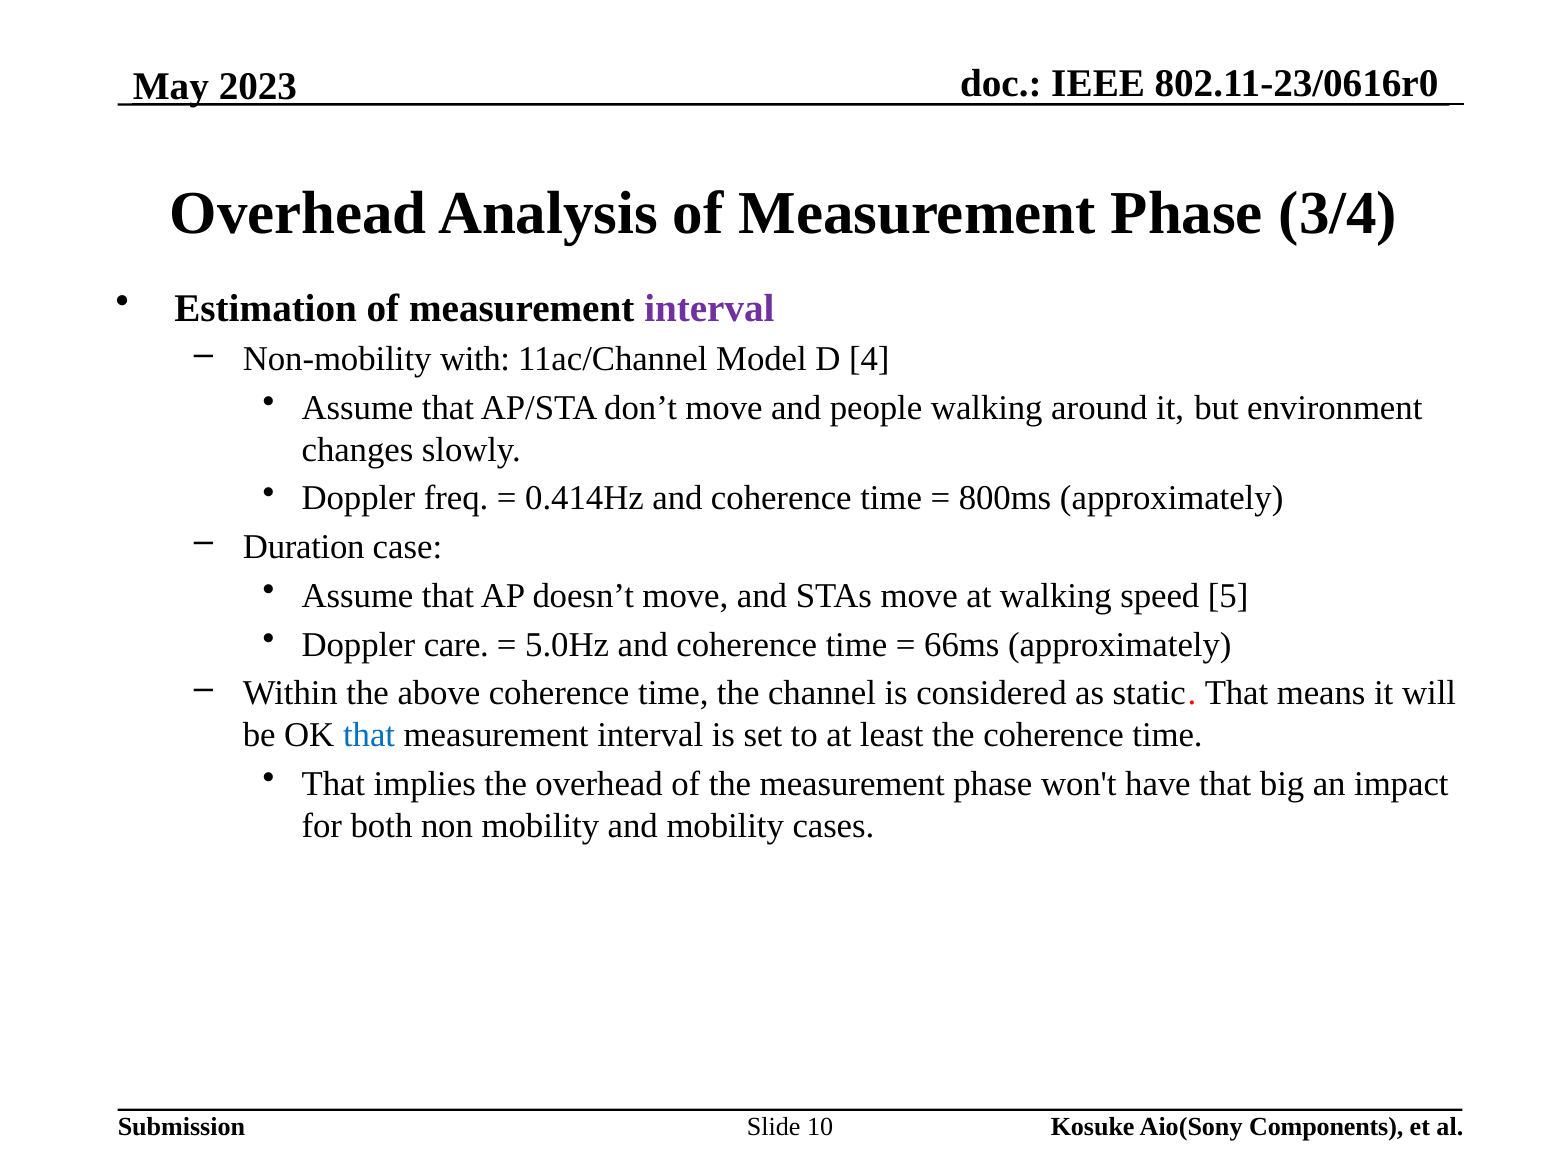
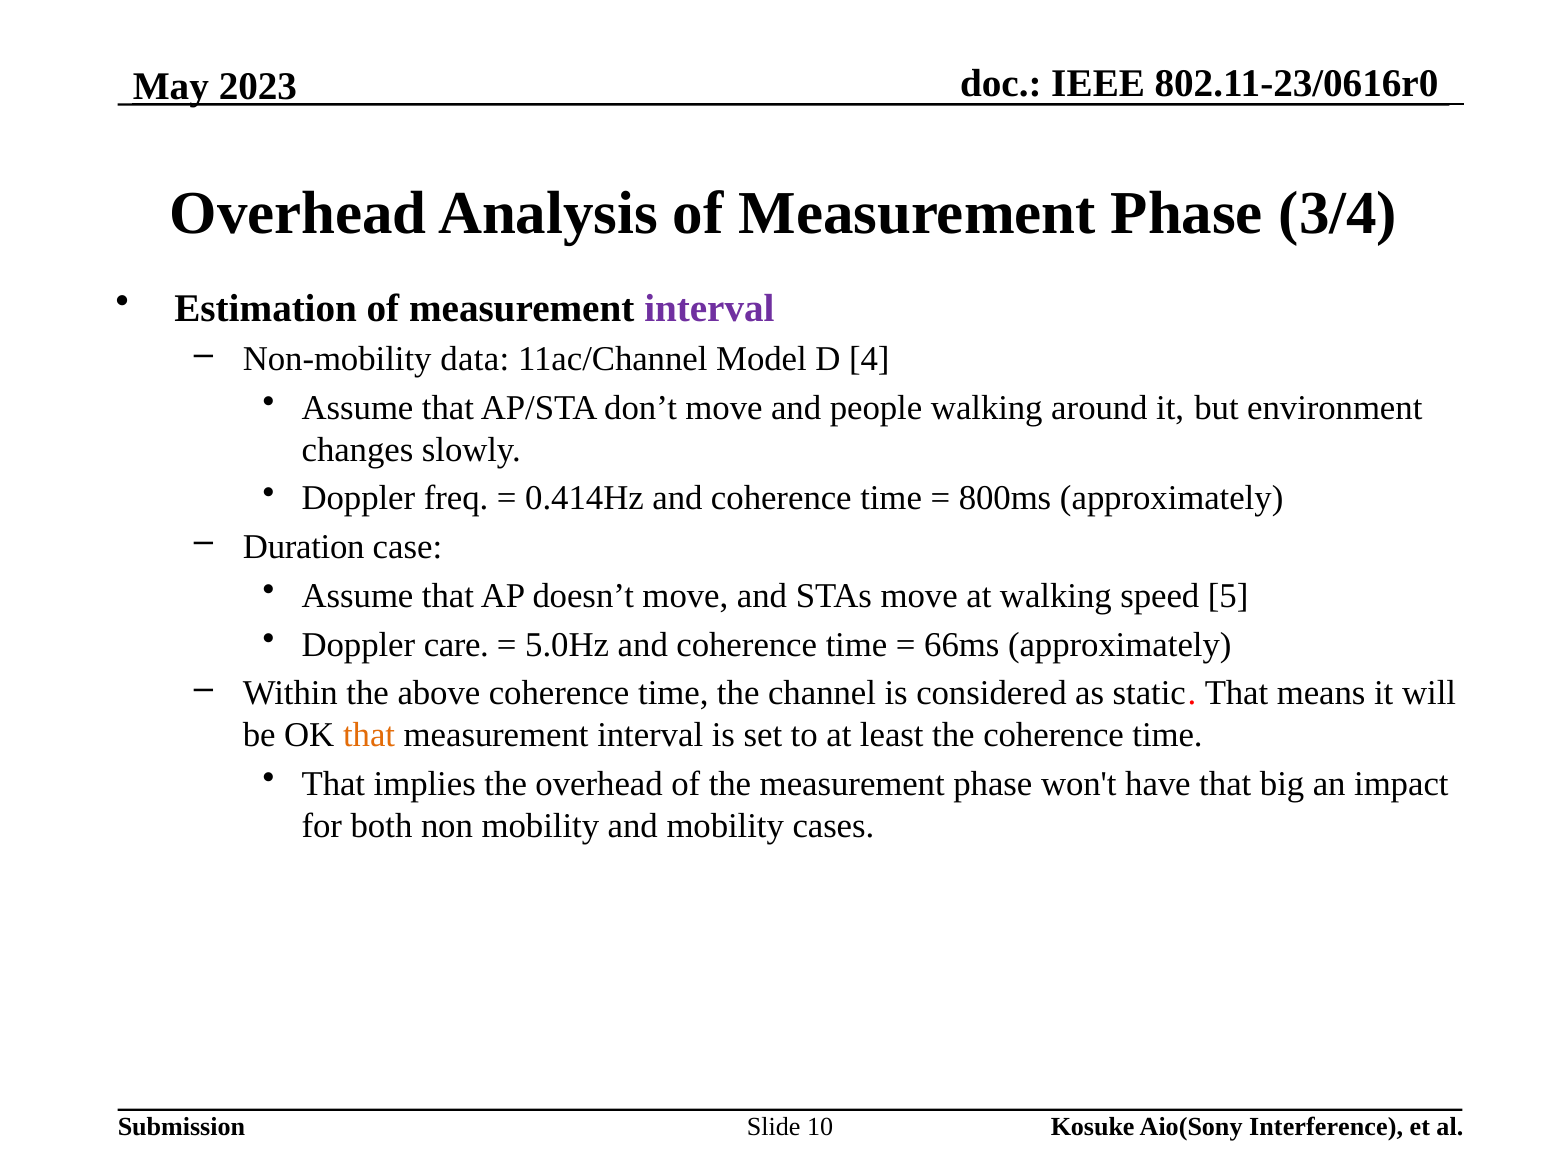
with: with -> data
that at (369, 735) colour: blue -> orange
Components: Components -> Interference
